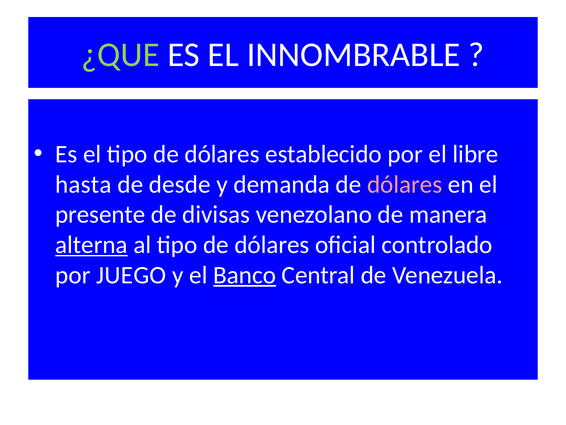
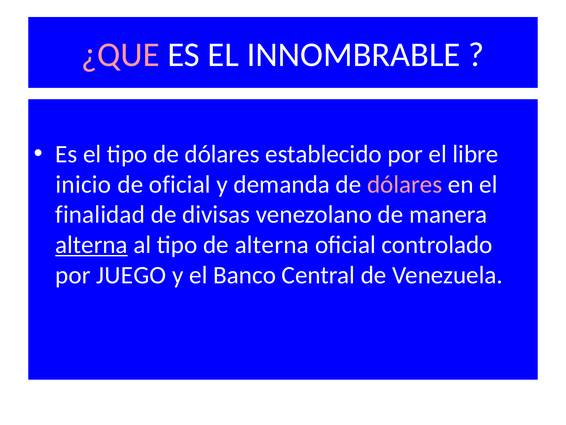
¿QUE colour: light green -> pink
hasta: hasta -> inicio
de desde: desde -> oficial
presente: presente -> finalidad
al tipo de dólares: dólares -> alterna
Banco underline: present -> none
